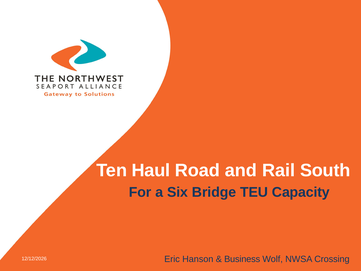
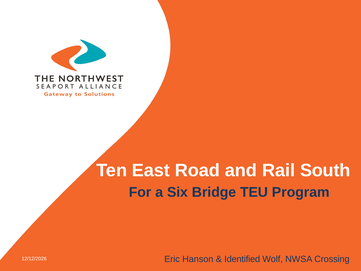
Haul: Haul -> East
Capacity: Capacity -> Program
Business: Business -> Identified
